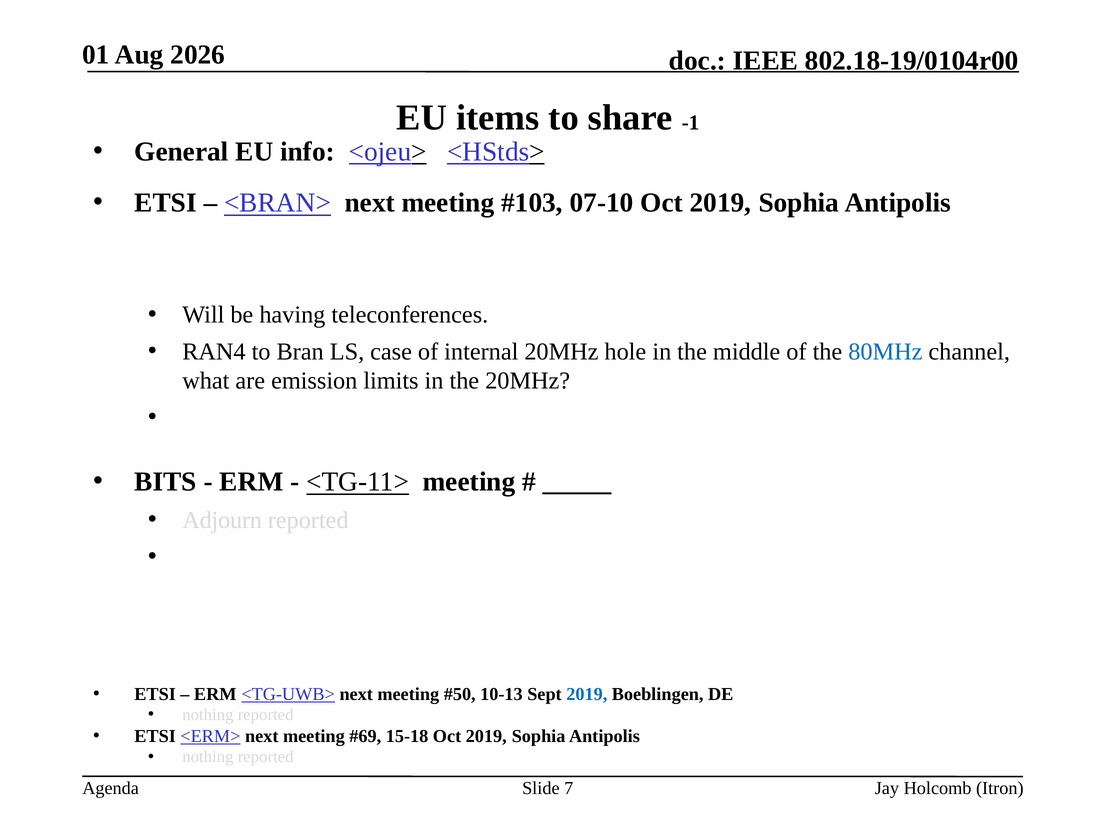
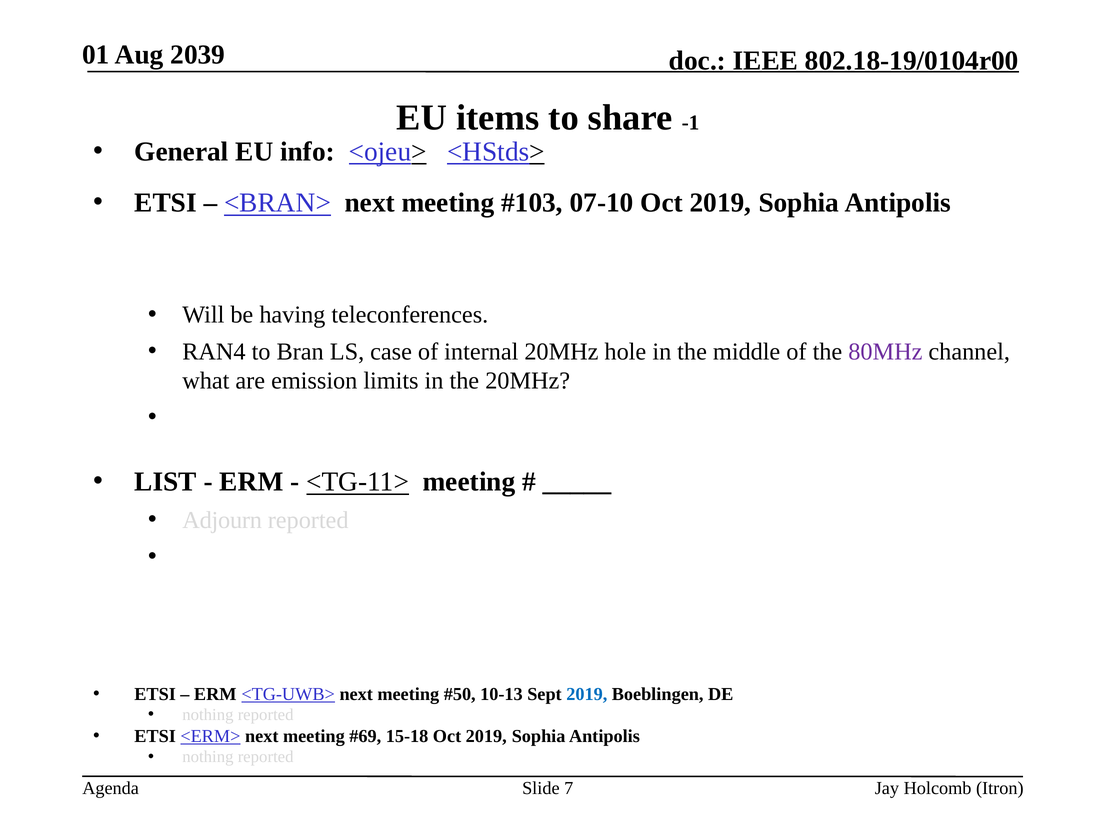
2026: 2026 -> 2039
80MHz colour: blue -> purple
BITS: BITS -> LIST
